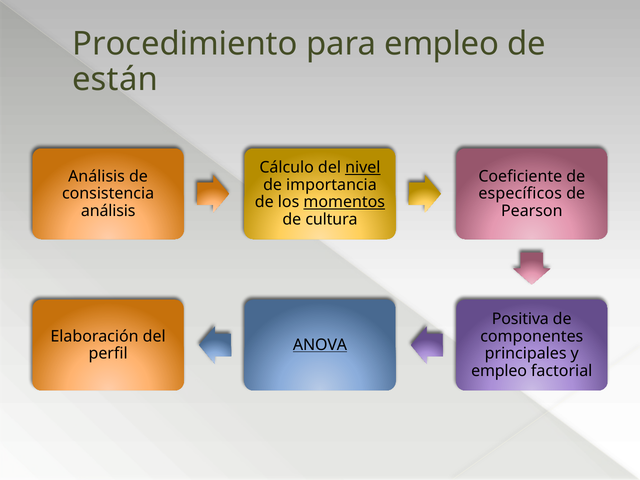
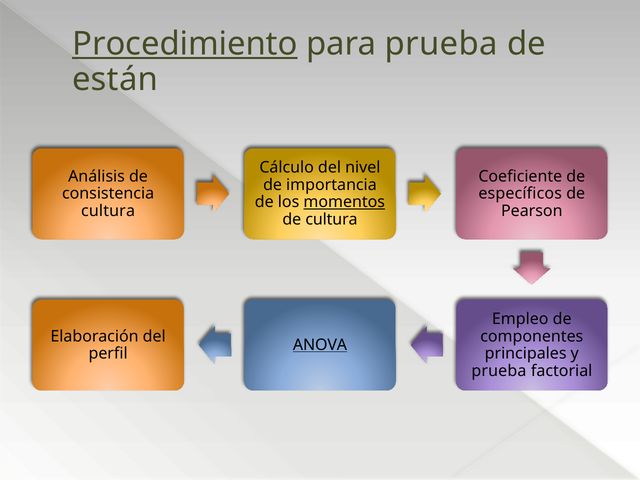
Procedimiento underline: none -> present
para empleo: empleo -> prueba
nivel underline: present -> none
análisis at (108, 211): análisis -> cultura
Positiva: Positiva -> Empleo
empleo at (499, 371): empleo -> prueba
